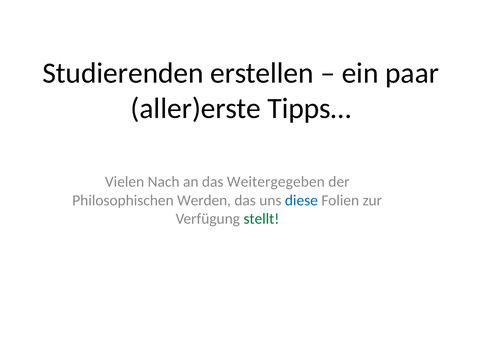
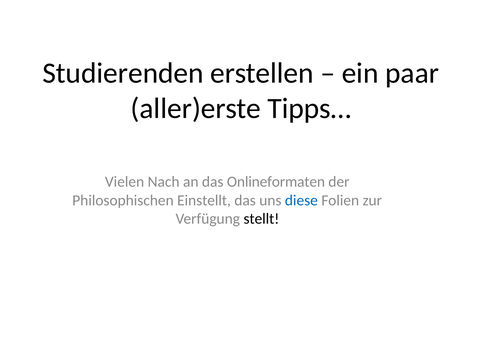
Weitergegeben: Weitergegeben -> Onlineformaten
Werden: Werden -> Einstellt
stellt colour: green -> black
